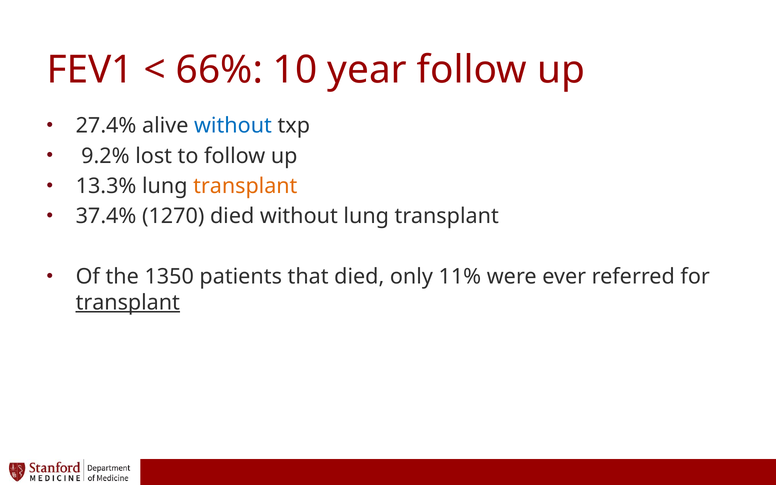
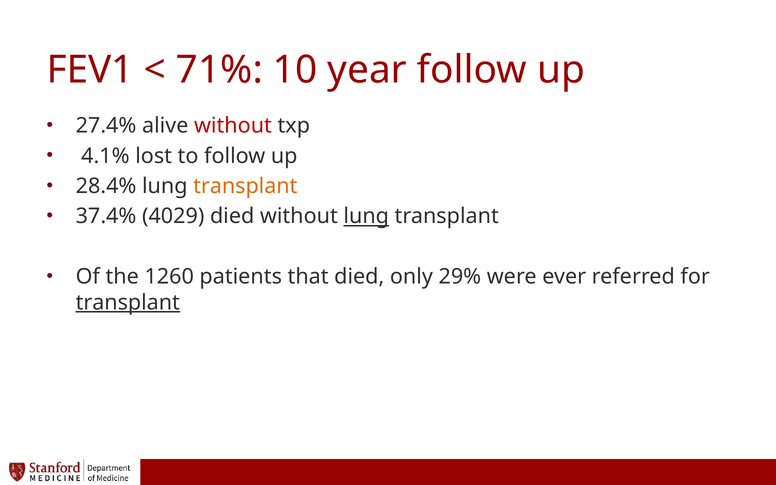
66%: 66% -> 71%
without at (233, 126) colour: blue -> red
9.2%: 9.2% -> 4.1%
13.3%: 13.3% -> 28.4%
1270: 1270 -> 4029
lung at (366, 216) underline: none -> present
1350: 1350 -> 1260
11%: 11% -> 29%
